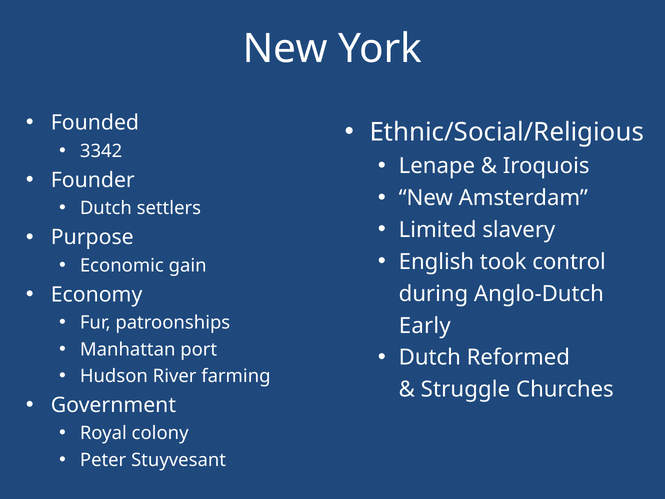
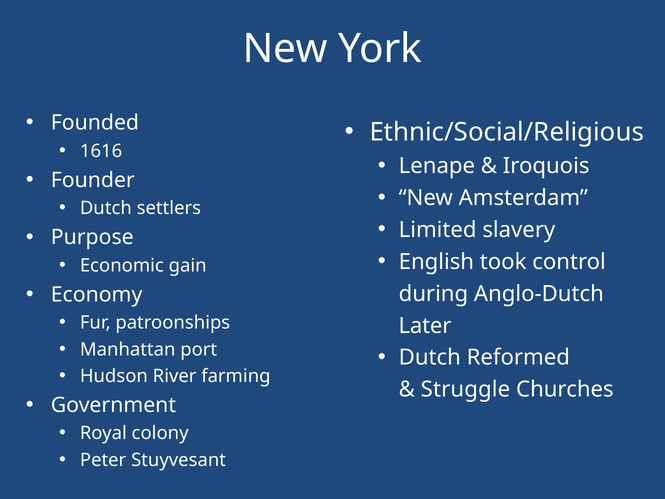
3342: 3342 -> 1616
Early: Early -> Later
